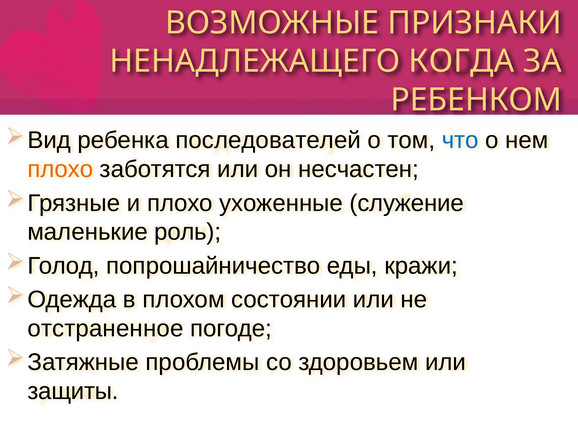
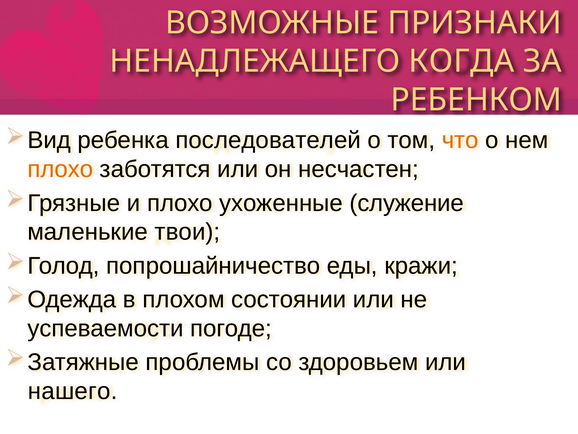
что colour: blue -> orange
роль: роль -> твои
отстраненное: отстраненное -> успеваемости
защиты: защиты -> нашего
